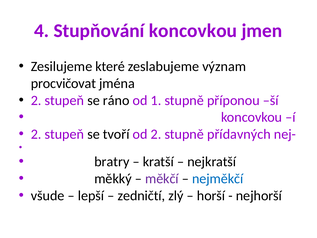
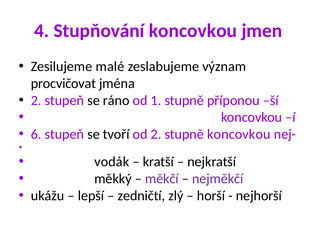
které: které -> malé
2 at (36, 134): 2 -> 6
stupně přídavných: přídavných -> koncovkou
bratry: bratry -> vodák
nejměkčí colour: blue -> purple
všude: všude -> ukážu
